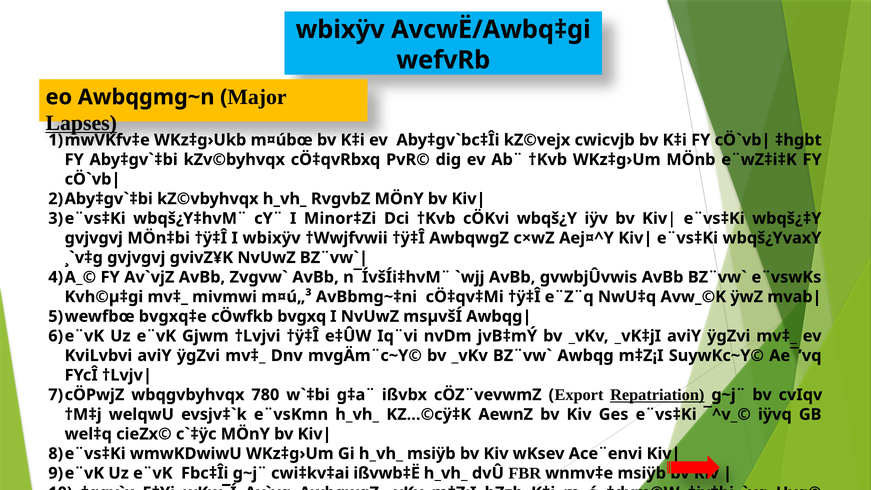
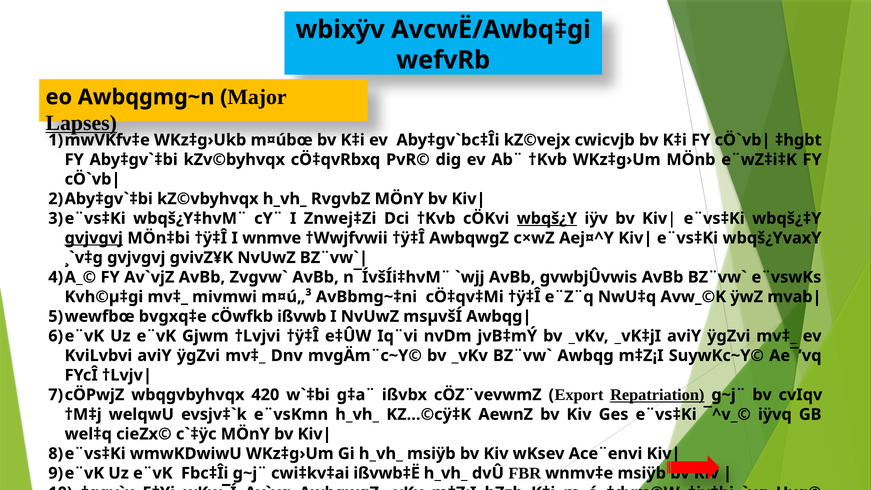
Minor‡Zi: Minor‡Zi -> Znwej‡Zi
wbqš¿Y underline: none -> present
gvjvgvj at (94, 238) underline: none -> present
I wbixÿv: wbixÿv -> wnmve
bvgxq: bvgxq -> ißvwb
780: 780 -> 420
